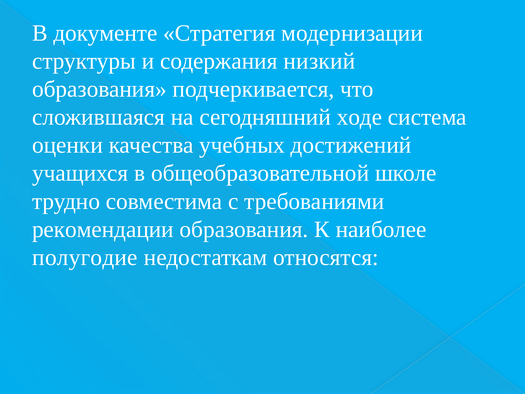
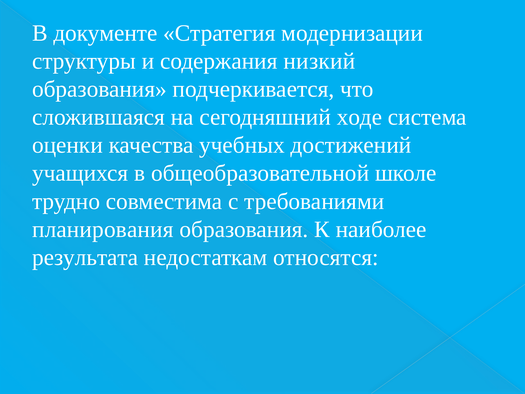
рекомендации: рекомендации -> планирования
полугодие: полугодие -> результата
